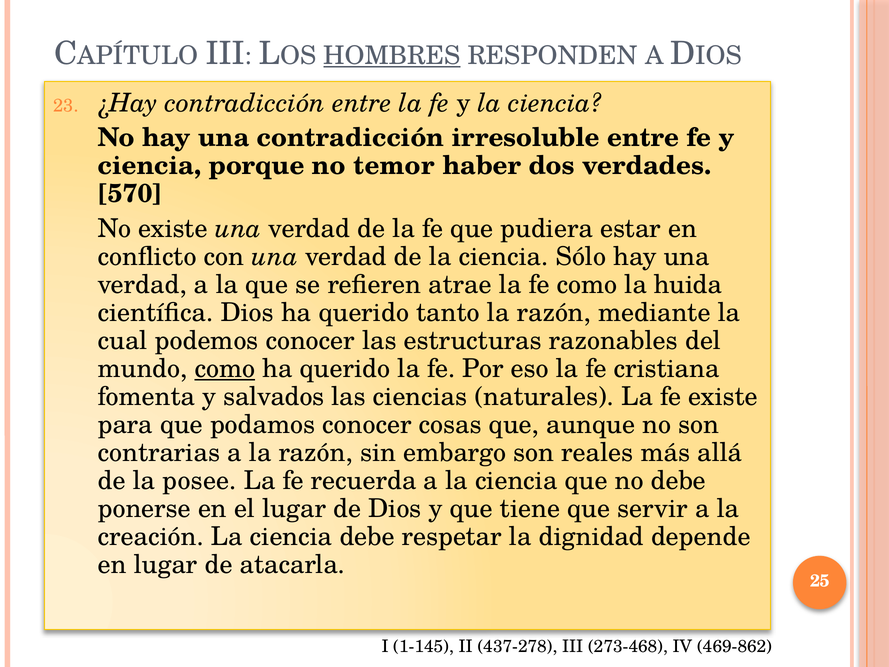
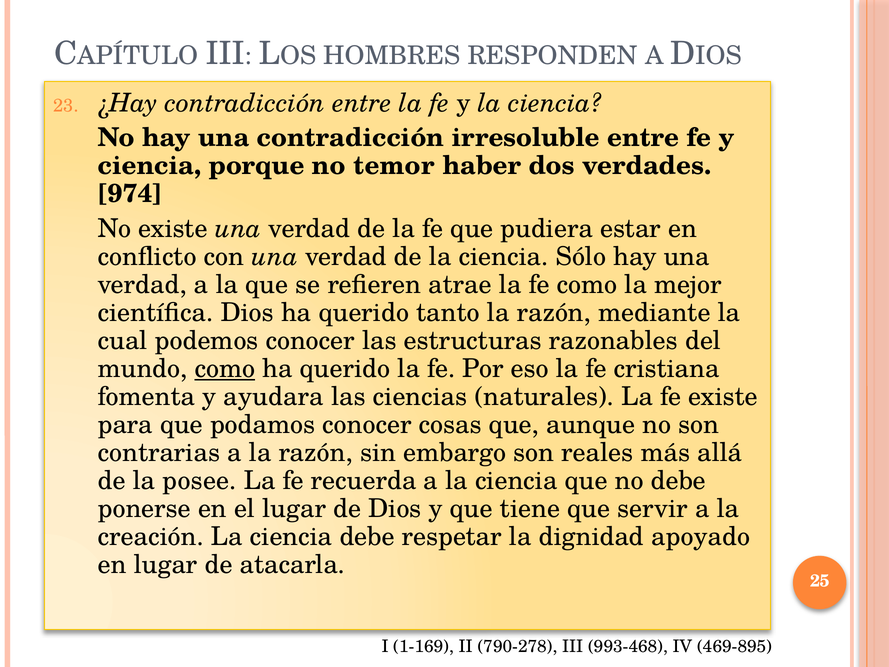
HOMBRES underline: present -> none
570: 570 -> 974
huida: huida -> mejor
salvados: salvados -> ayudara
depende: depende -> apoyado
1-145: 1-145 -> 1-169
437-278: 437-278 -> 790-278
273-468: 273-468 -> 993-468
469-862: 469-862 -> 469-895
